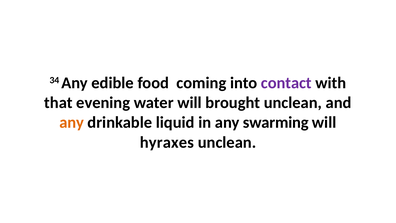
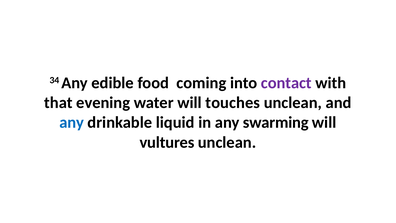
brought: brought -> touches
any at (72, 122) colour: orange -> blue
hyraxes: hyraxes -> vultures
